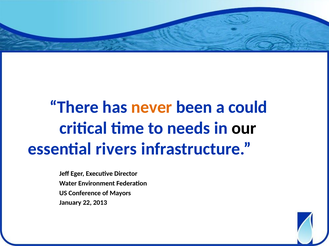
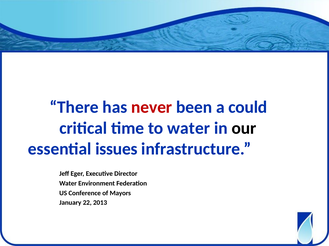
never colour: orange -> red
to needs: needs -> water
rivers: rivers -> issues
